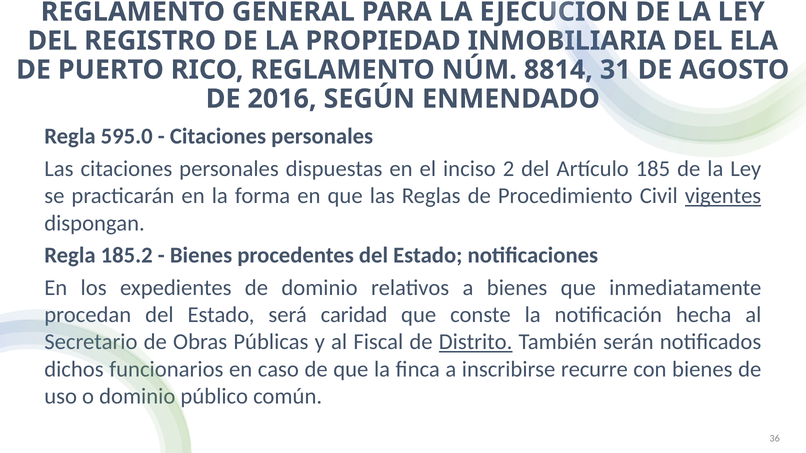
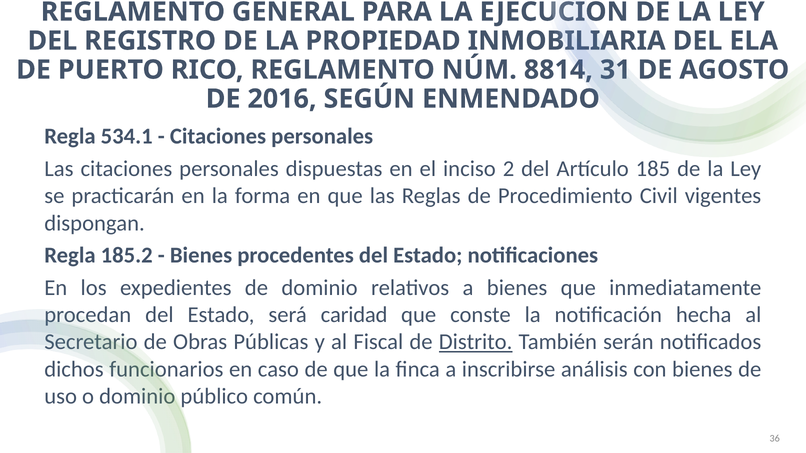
595.0: 595.0 -> 534.1
vigentes underline: present -> none
recurre: recurre -> análisis
